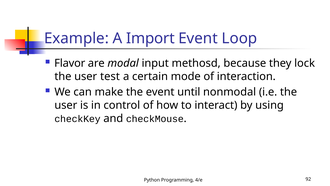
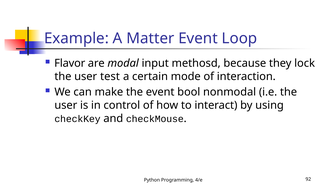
Import: Import -> Matter
until: until -> bool
